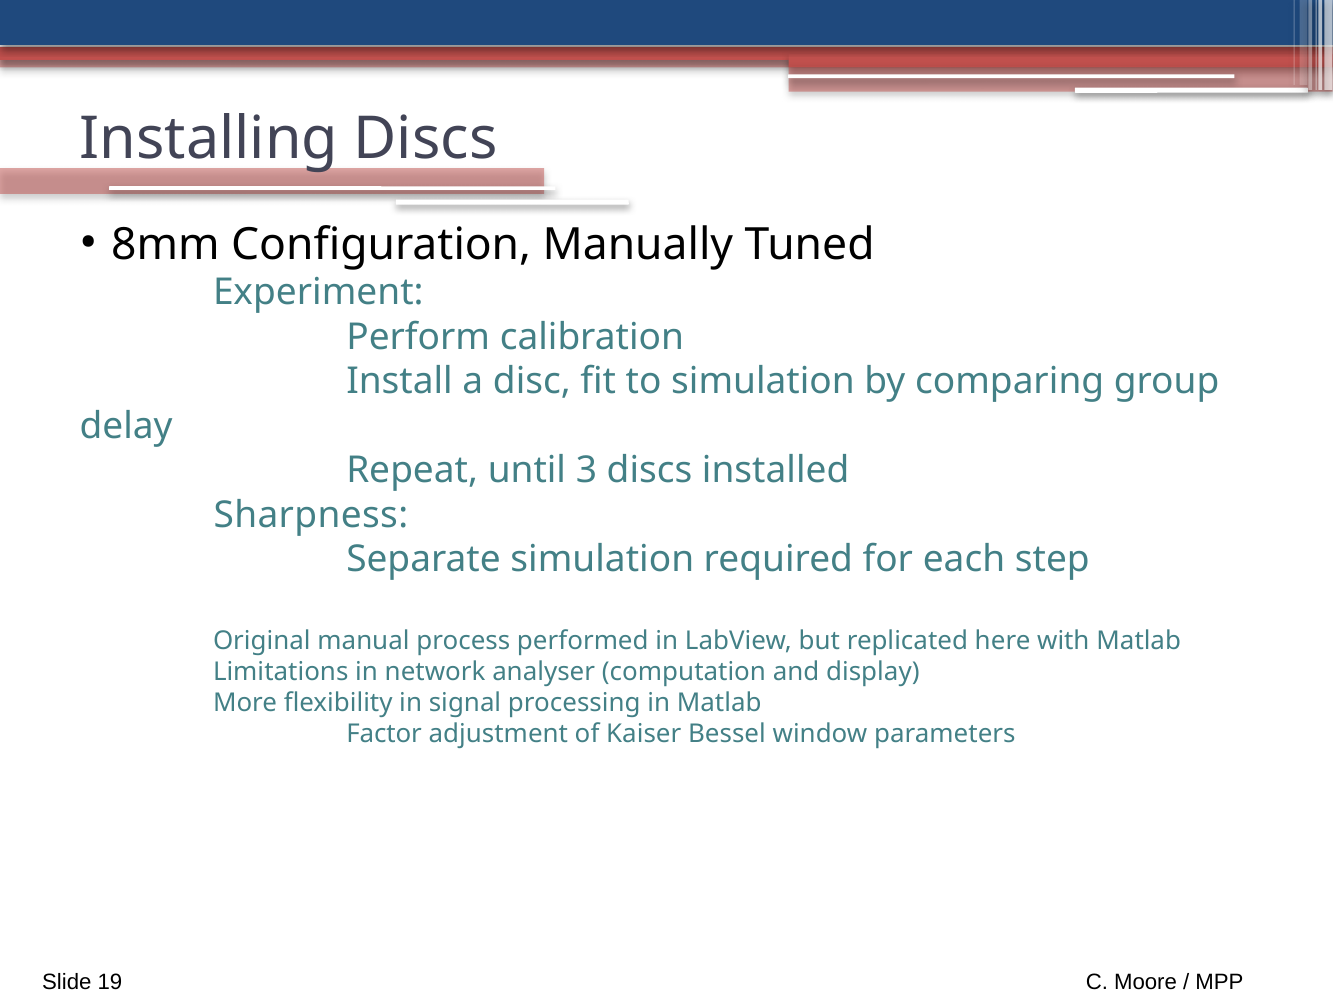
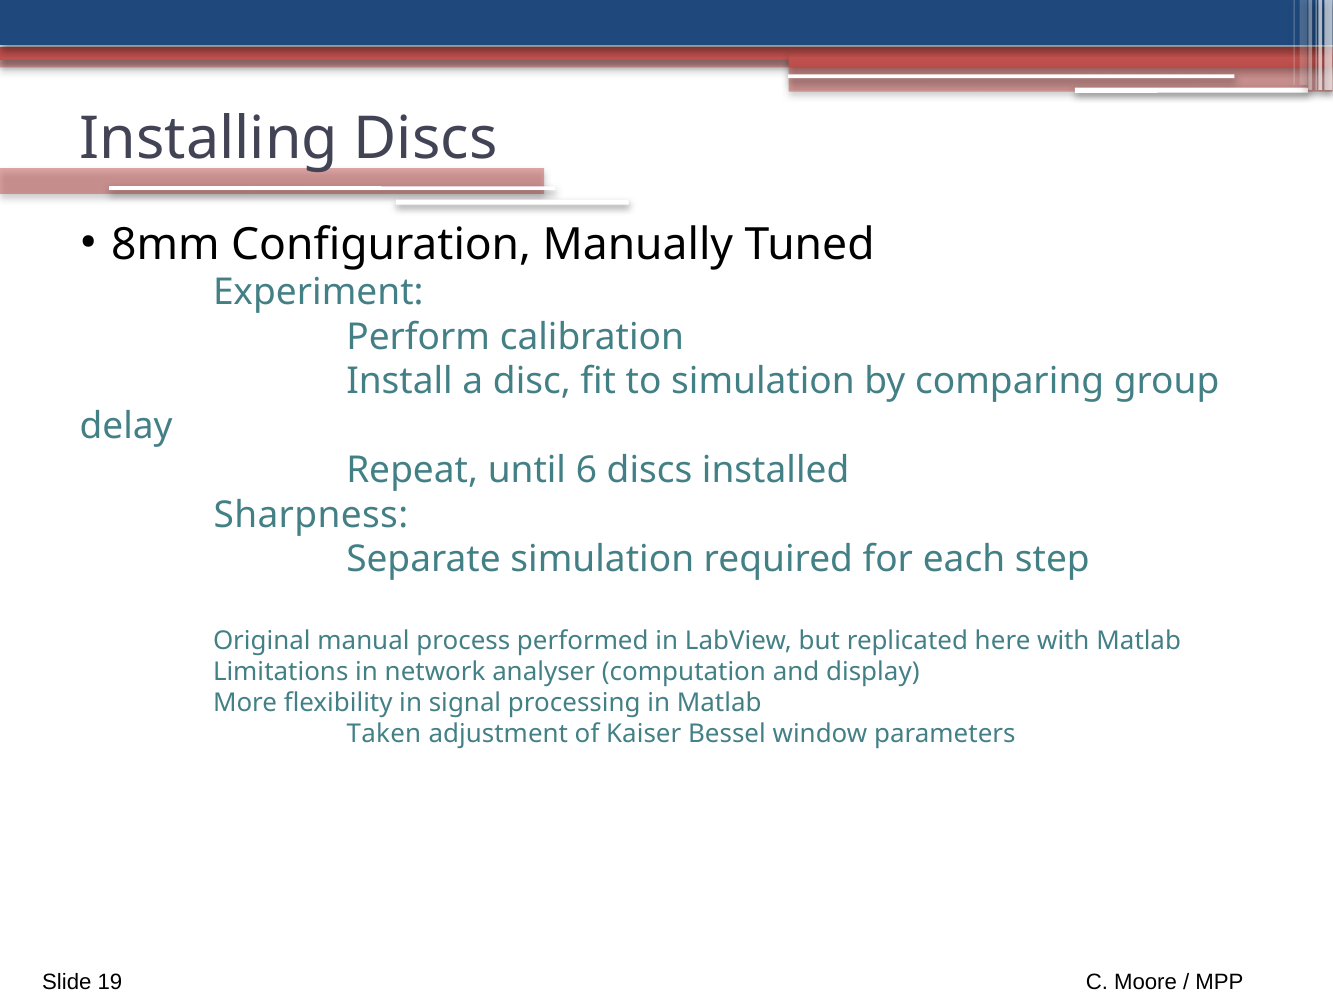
3: 3 -> 6
Factor: Factor -> Taken
